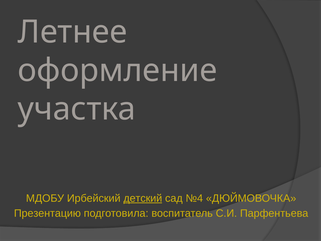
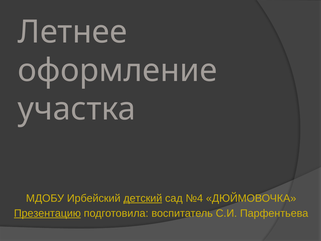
Презентацию underline: none -> present
